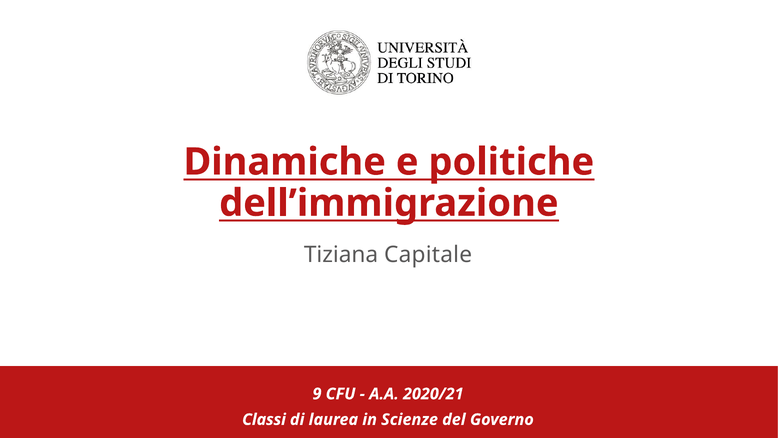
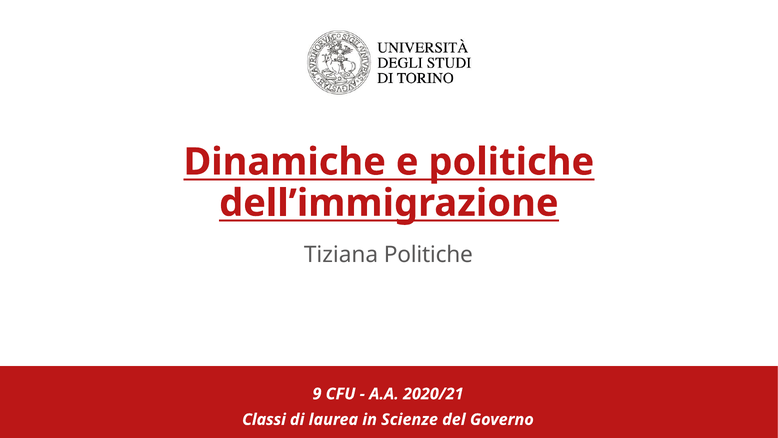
Tiziana Capitale: Capitale -> Politiche
